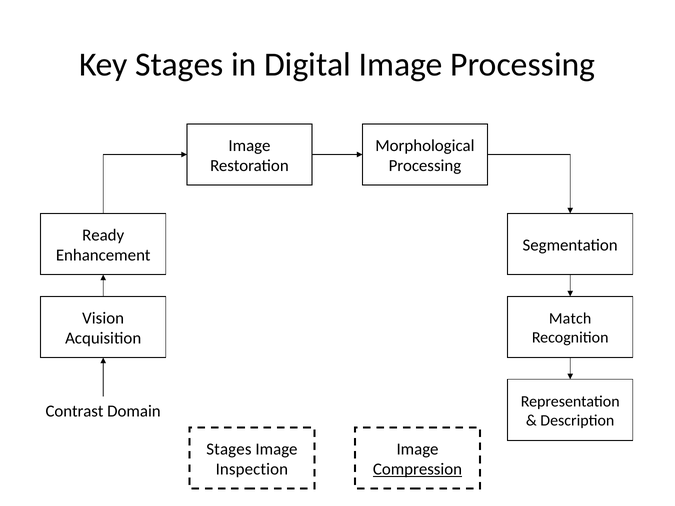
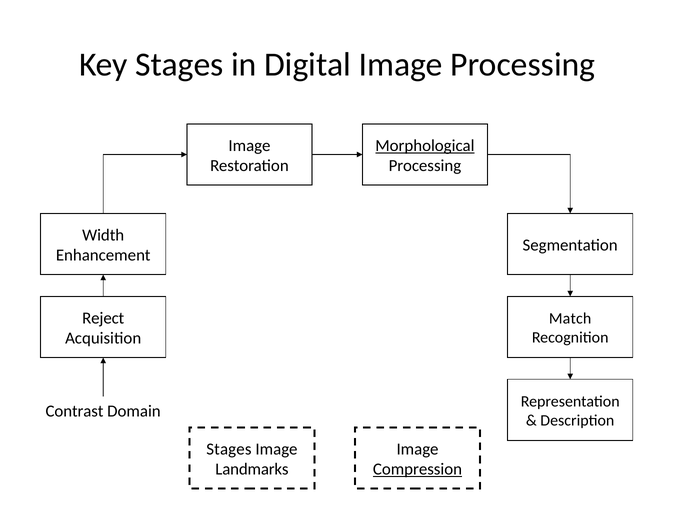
Morphological underline: none -> present
Ready: Ready -> Width
Vision: Vision -> Reject
Inspection: Inspection -> Landmarks
